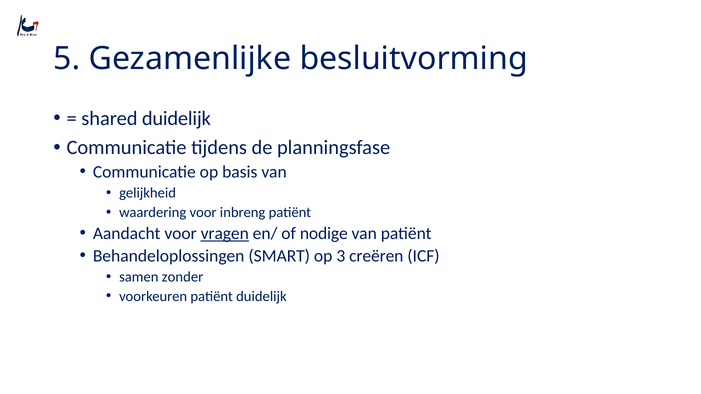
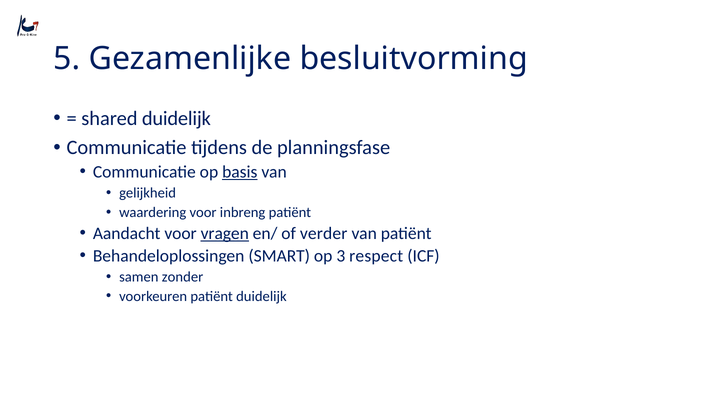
basis underline: none -> present
nodige: nodige -> verder
creëren: creëren -> respect
